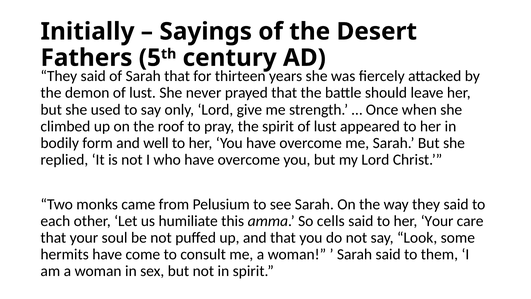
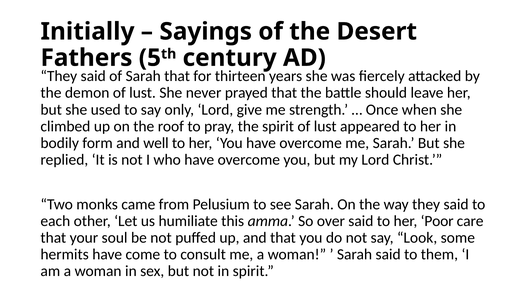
cells: cells -> over
her Your: Your -> Poor
